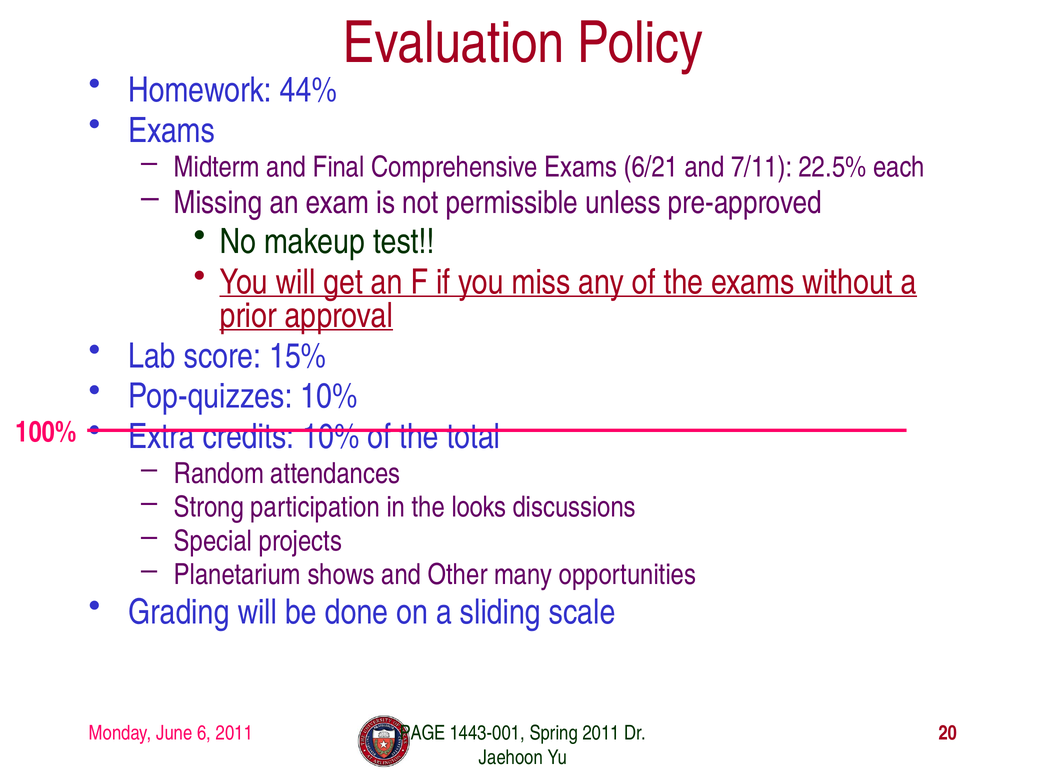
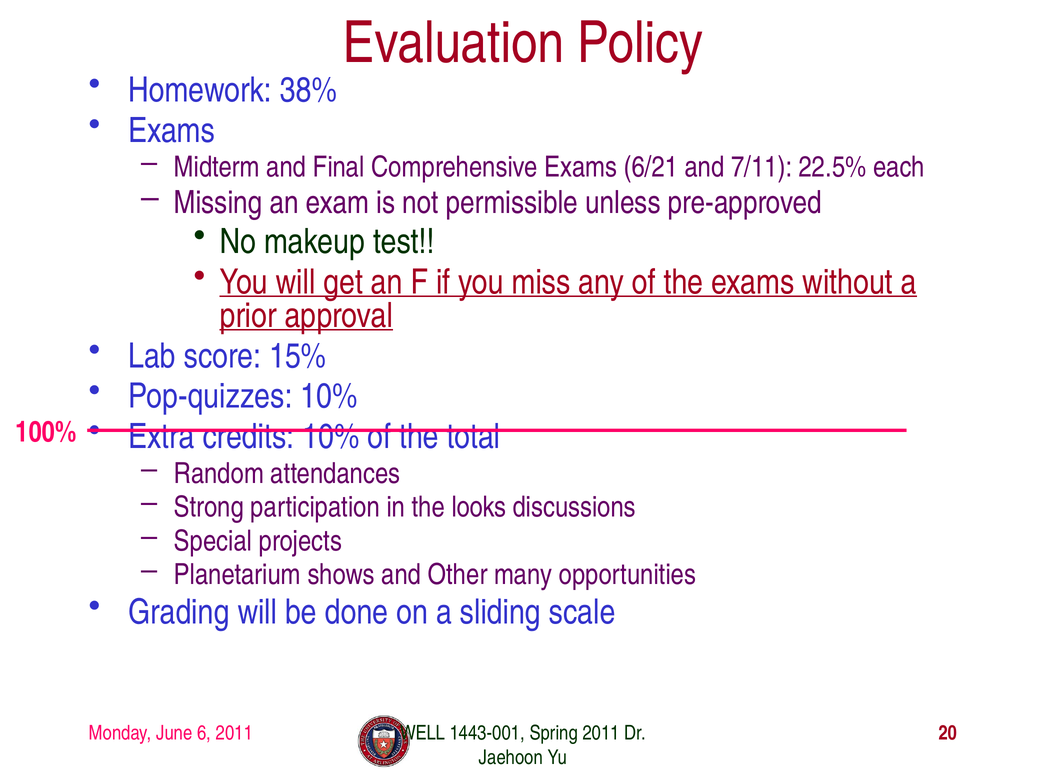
44%: 44% -> 38%
PAGE: PAGE -> WELL
